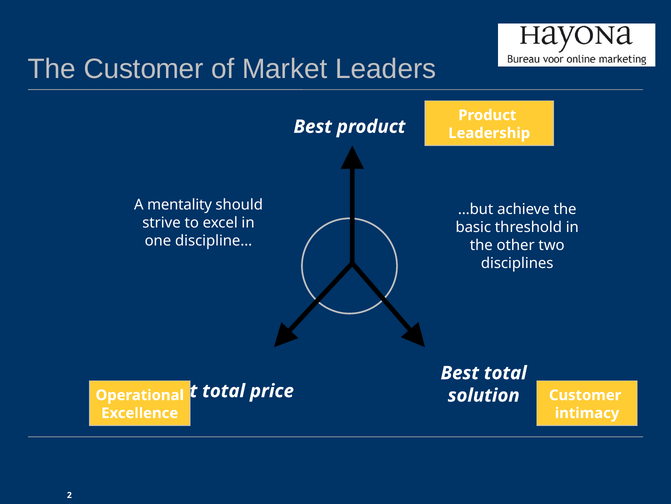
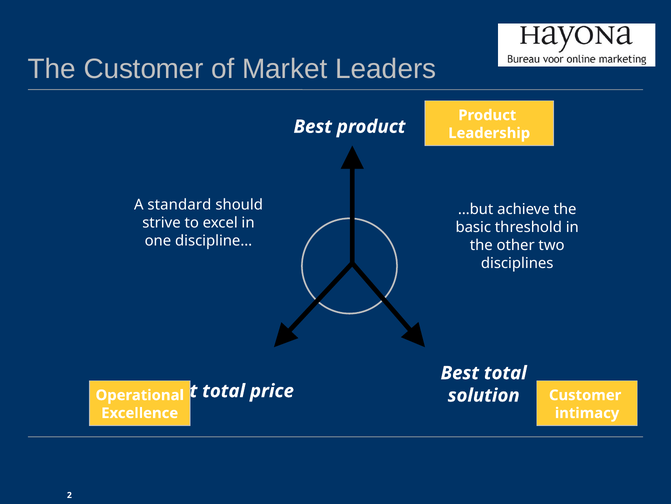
mentality: mentality -> standard
